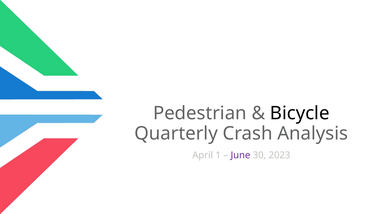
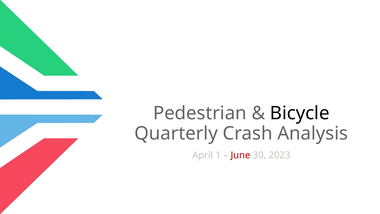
June colour: purple -> red
